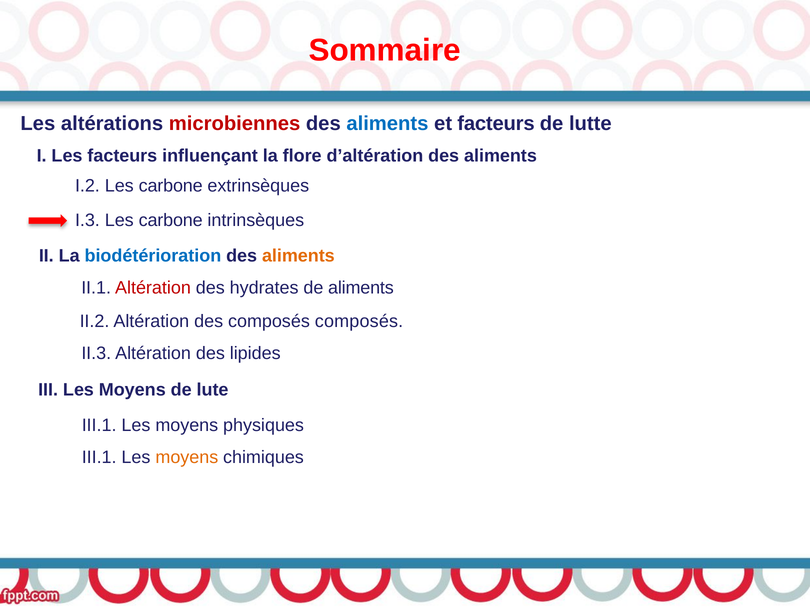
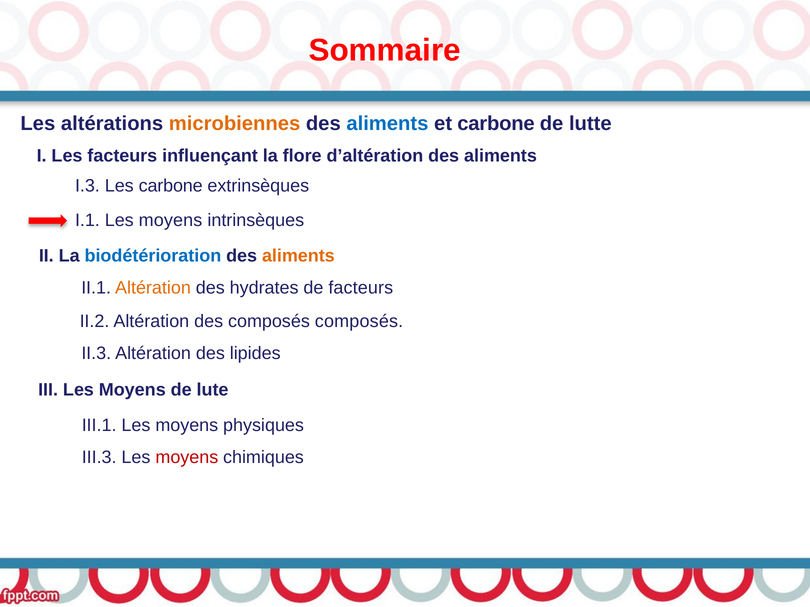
microbiennes colour: red -> orange
et facteurs: facteurs -> carbone
I.2: I.2 -> I.3
I.3: I.3 -> I.1
carbone at (171, 221): carbone -> moyens
Altération at (153, 288) colour: red -> orange
de aliments: aliments -> facteurs
III.1 at (99, 458): III.1 -> III.3
moyens at (187, 458) colour: orange -> red
